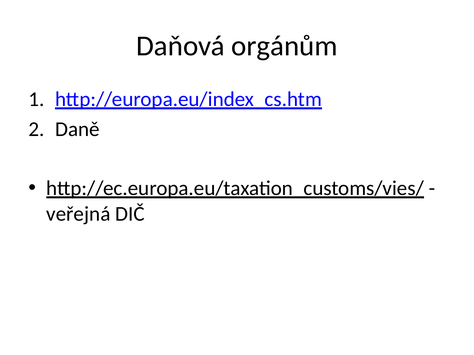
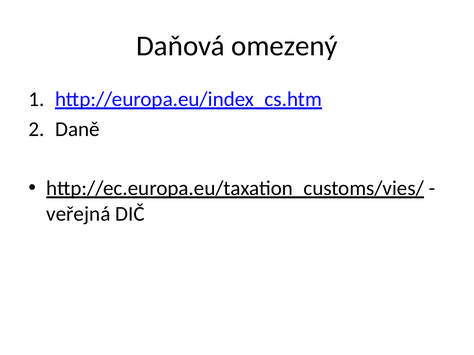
orgánům: orgánům -> omezený
